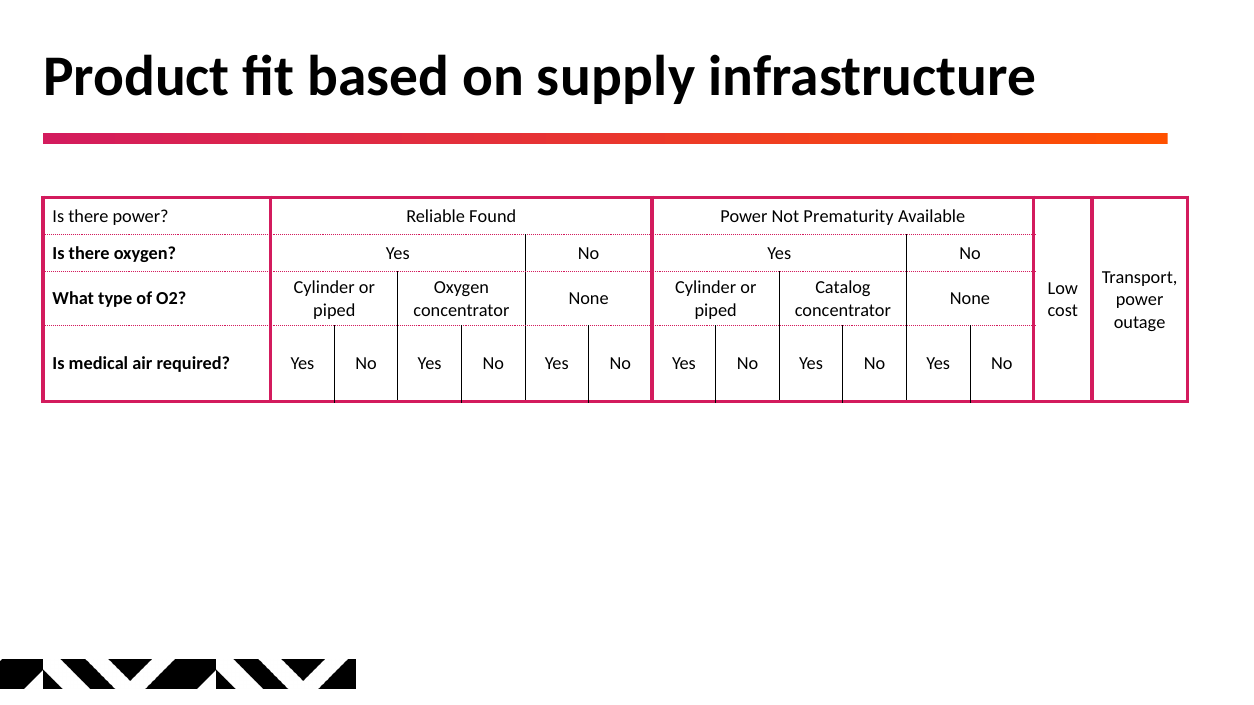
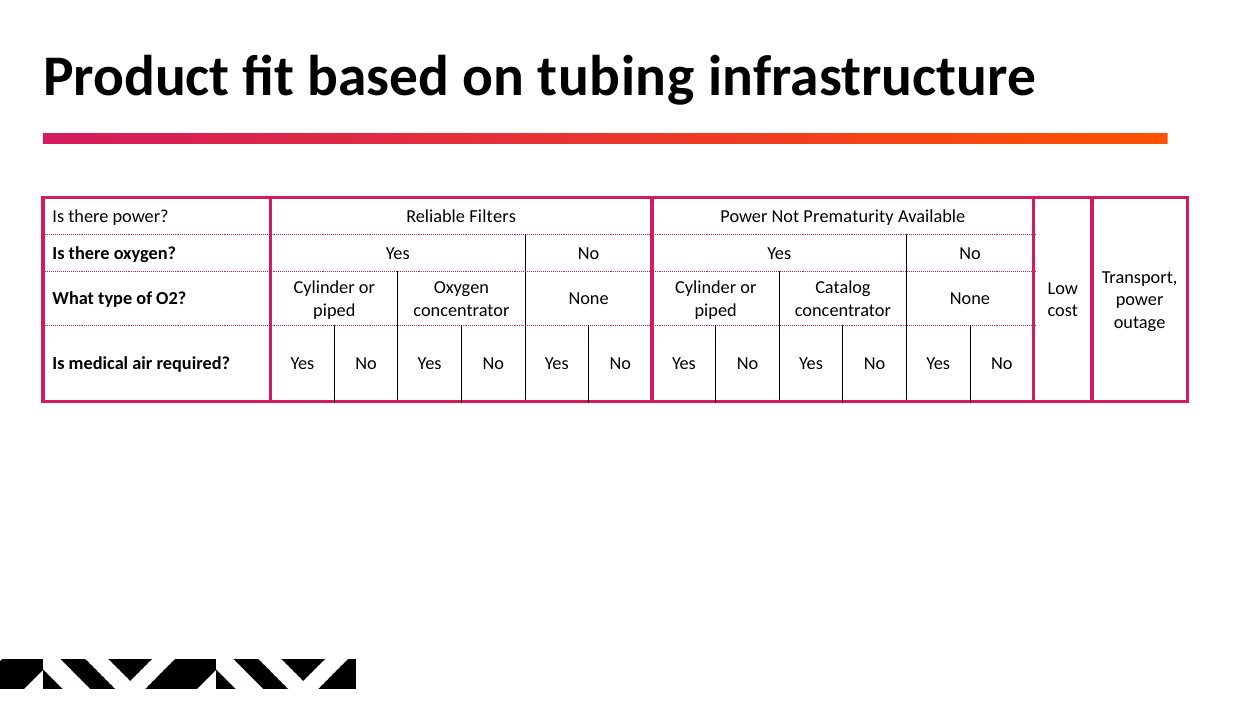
supply: supply -> tubing
Found: Found -> Filters
